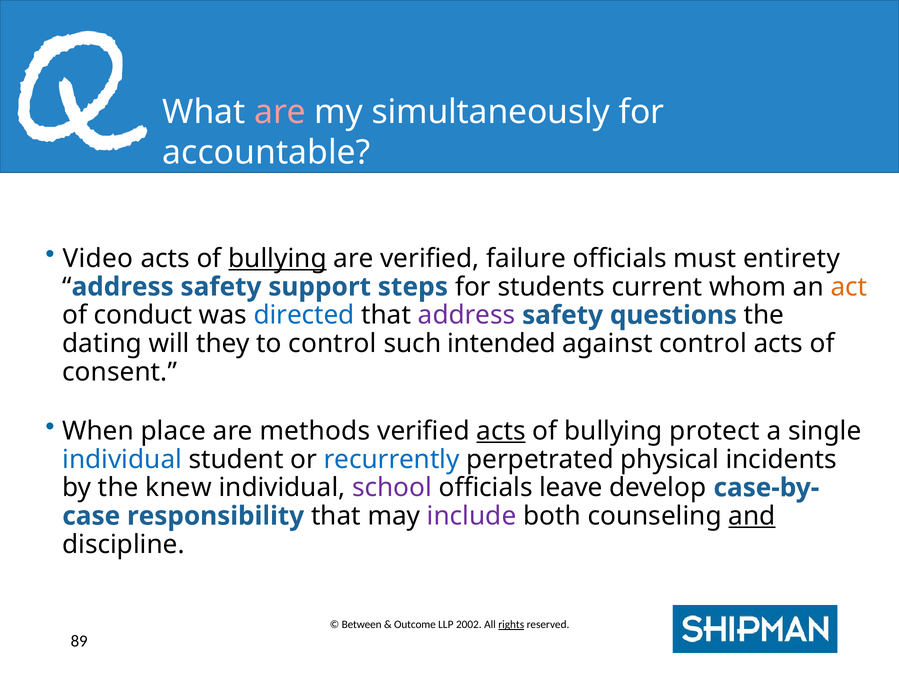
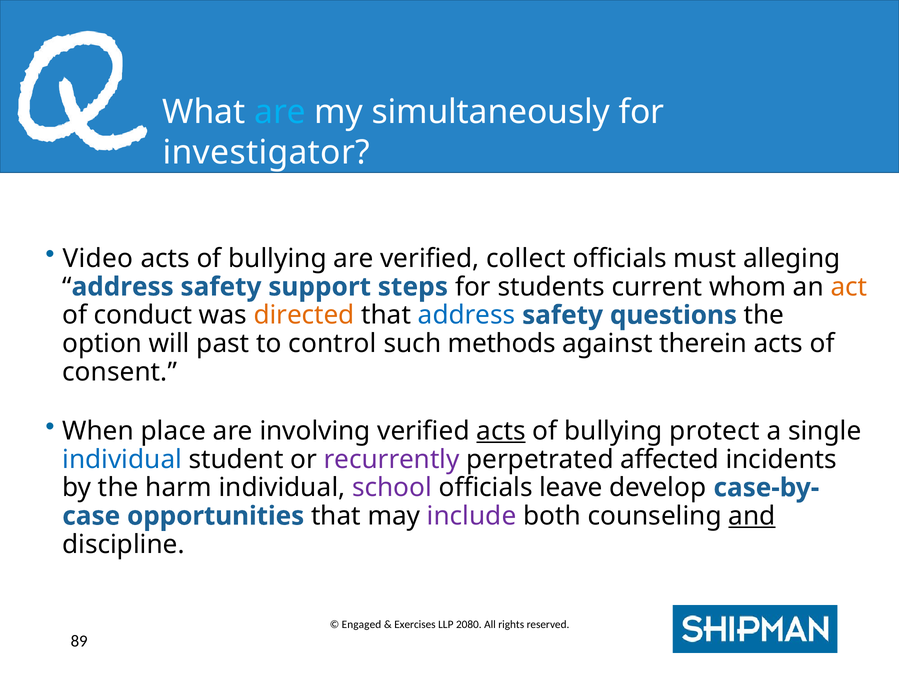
are at (280, 112) colour: pink -> light blue
accountable: accountable -> investigator
bullying at (278, 258) underline: present -> none
failure: failure -> collect
entirety: entirety -> alleging
directed colour: blue -> orange
address at (467, 315) colour: purple -> blue
dating: dating -> option
they: they -> past
intended: intended -> methods
against control: control -> therein
methods: methods -> involving
recurrently colour: blue -> purple
physical: physical -> affected
knew: knew -> harm
responsibility: responsibility -> opportunities
Between: Between -> Engaged
Outcome: Outcome -> Exercises
2002: 2002 -> 2080
rights underline: present -> none
